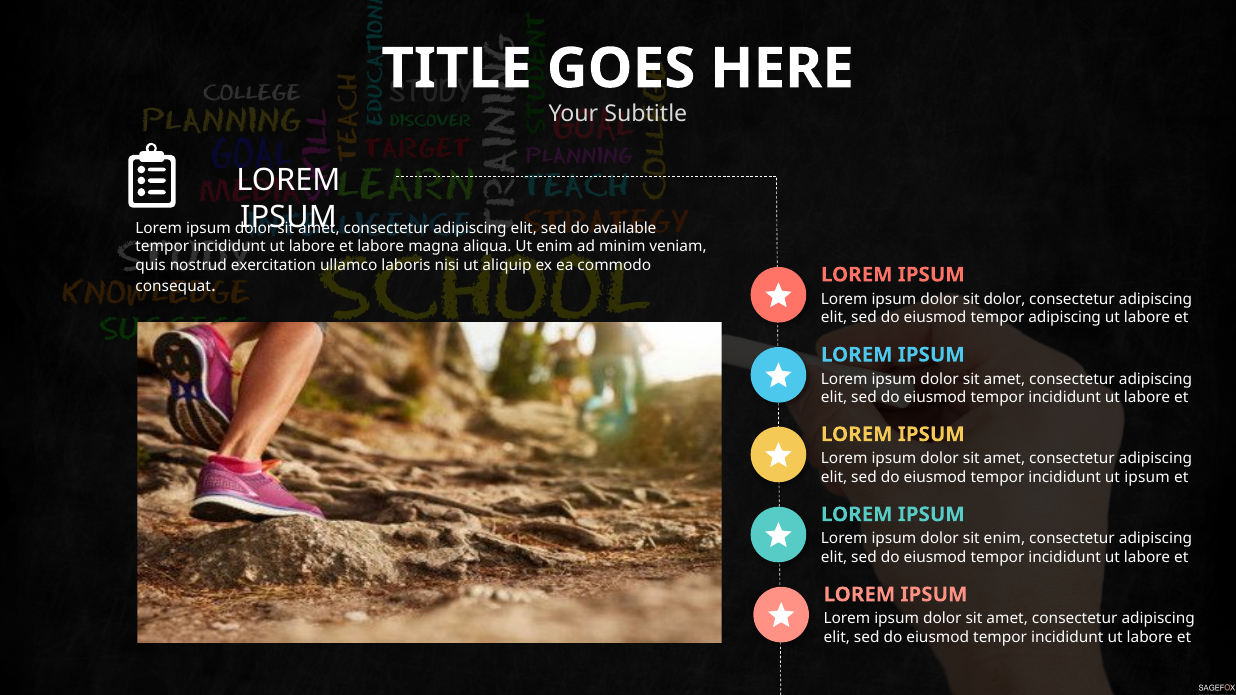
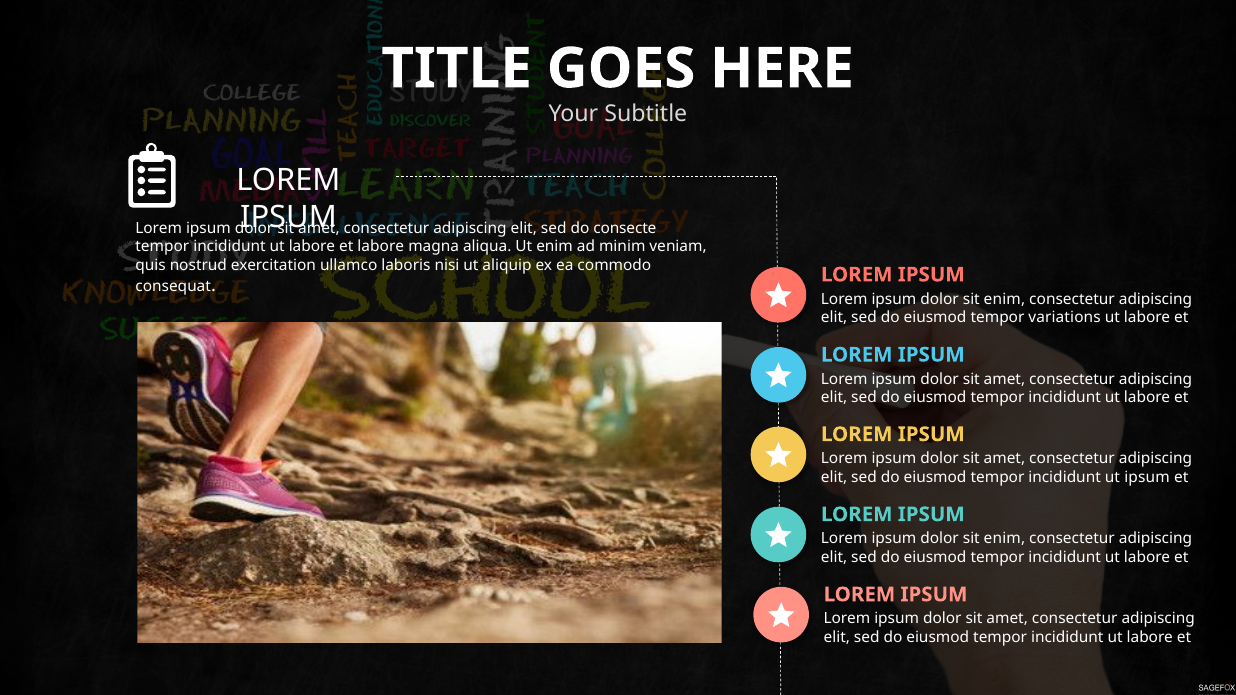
available: available -> consecte
dolor at (1005, 299): dolor -> enim
tempor adipiscing: adipiscing -> variations
